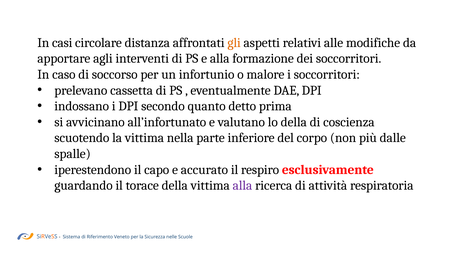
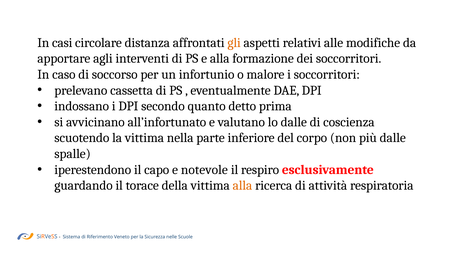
lo della: della -> dalle
accurato: accurato -> notevole
alla at (242, 186) colour: purple -> orange
